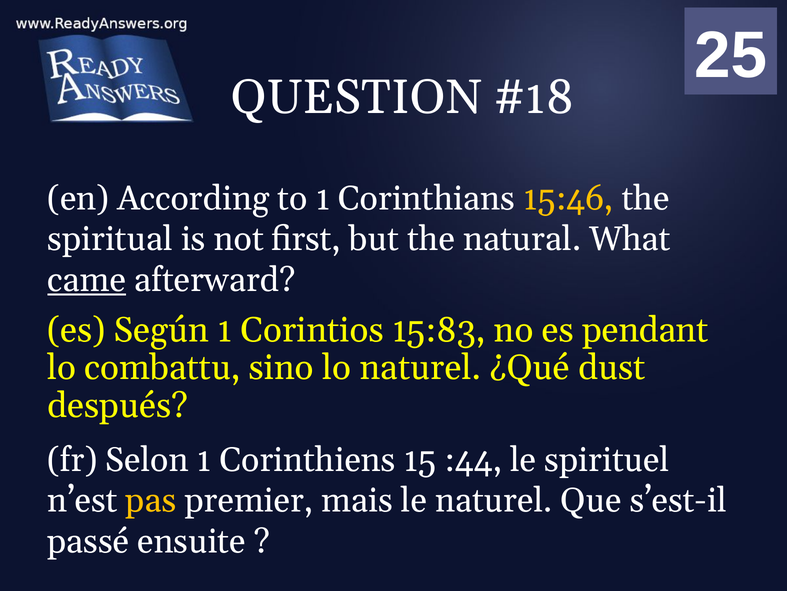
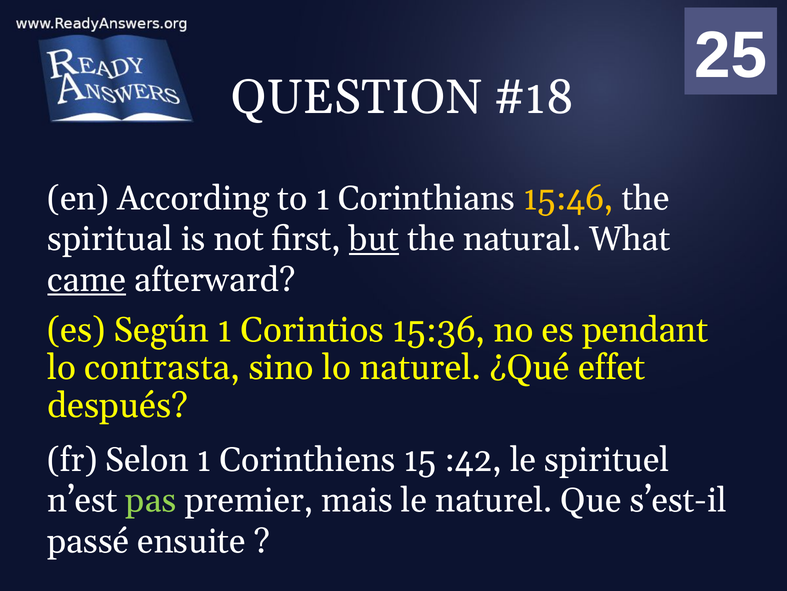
but underline: none -> present
15:83: 15:83 -> 15:36
combattu: combattu -> contrasta
dust: dust -> effet
:44: :44 -> :42
pas colour: yellow -> light green
